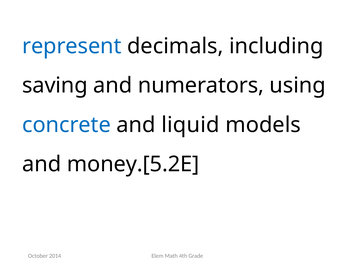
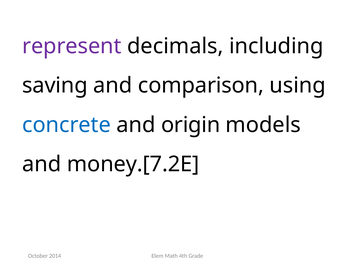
represent colour: blue -> purple
numerators: numerators -> comparison
liquid: liquid -> origin
money.[5.2E: money.[5.2E -> money.[7.2E
